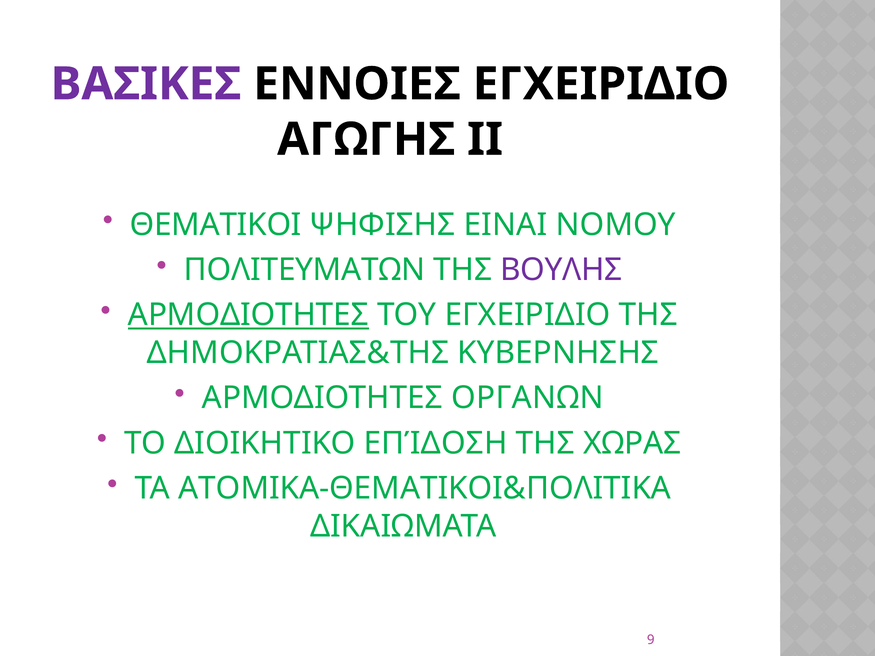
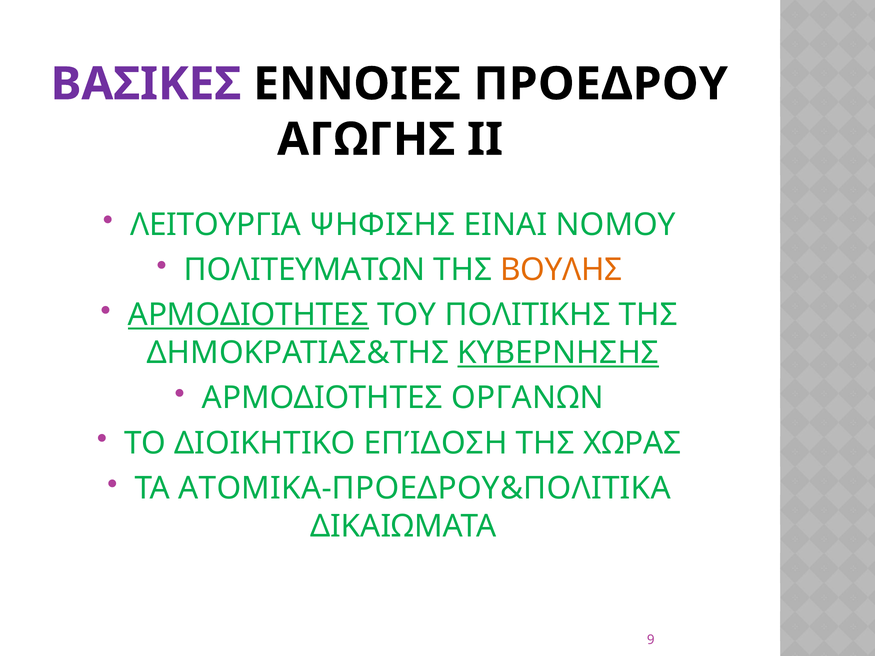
ΕΝΝΟΙΕΣ ΕΓΧΕΙΡΙΔΙΟ: ΕΓΧΕΙΡΙΔΙΟ -> ΠΡΟΕΔΡΟΥ
ΘΕΜΑΤΙΚΟΙ: ΘΕΜΑΤΙΚΟΙ -> ΛΕΙΤΟΥΡΓΙΑ
ΒΟΥΛΗΣ colour: purple -> orange
ΤΟΥ ΕΓΧΕΙΡΙΔΙΟ: ΕΓΧΕΙΡΙΔΙΟ -> ΠΟΛΙΤΙΚΗΣ
ΚΥΒΕΡΝΗΣΗΣ underline: none -> present
ΑΤΟΜΙΚΑ-ΘΕΜΑΤΙΚΟΙ&ΠΟΛΙΤΙΚΑ: ΑΤΟΜΙΚΑ-ΘΕΜΑΤΙΚΟΙ&ΠΟΛΙΤΙΚΑ -> ΑΤΟΜΙΚΑ-ΠΡΟΕΔΡΟΥ&ΠΟΛΙΤΙΚΑ
